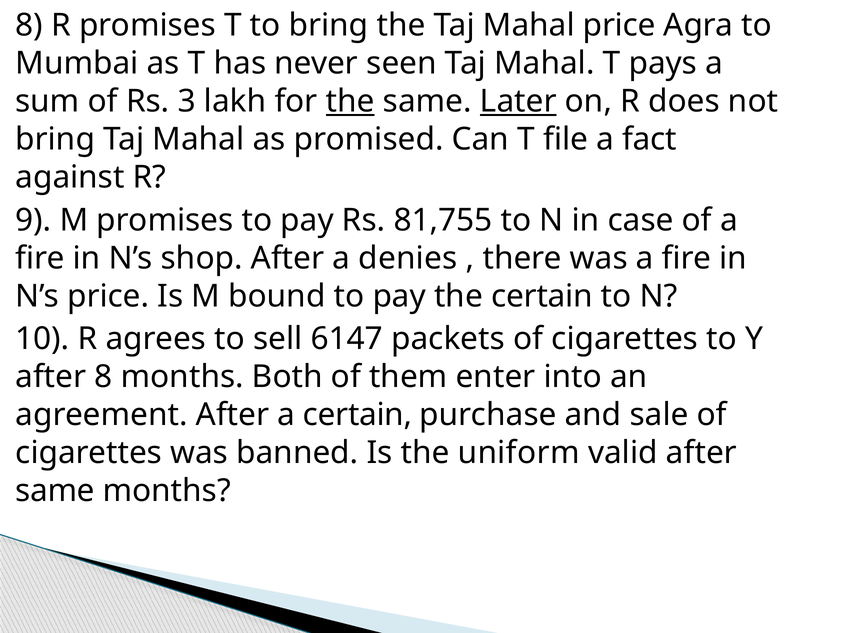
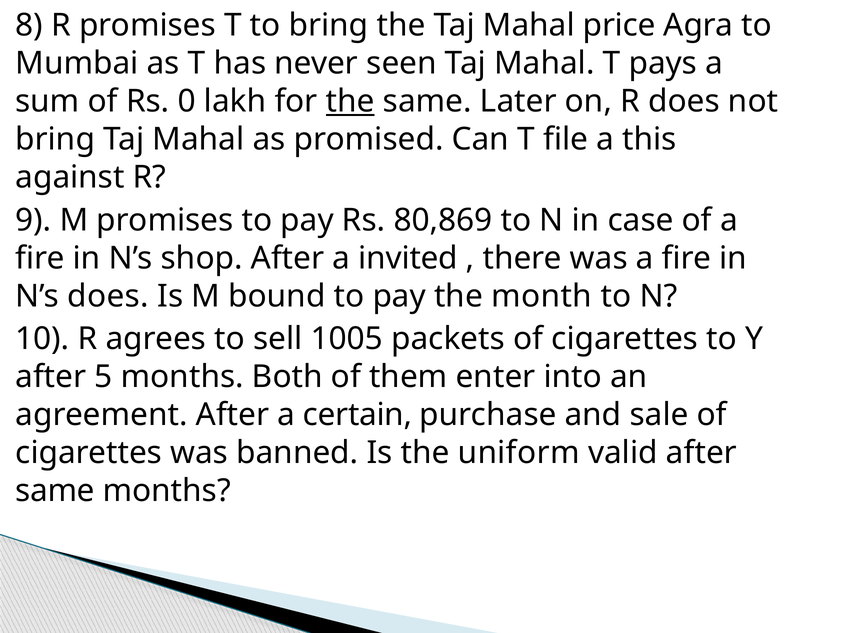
3: 3 -> 0
Later underline: present -> none
fact: fact -> this
81,755: 81,755 -> 80,869
denies: denies -> invited
N’s price: price -> does
the certain: certain -> month
6147: 6147 -> 1005
after 8: 8 -> 5
